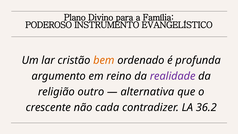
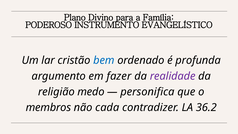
bem colour: orange -> blue
reino: reino -> fazer
outro: outro -> medo
alternativa: alternativa -> personifica
crescente: crescente -> membros
